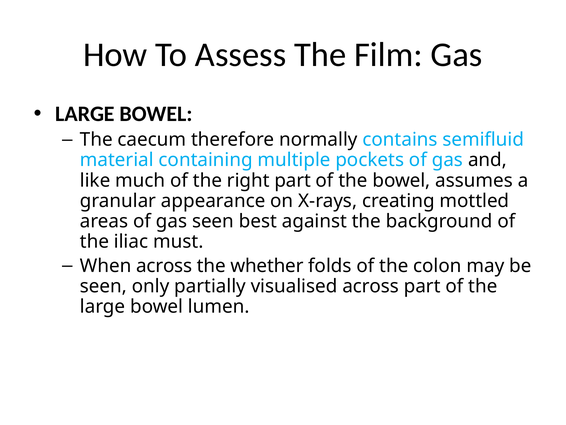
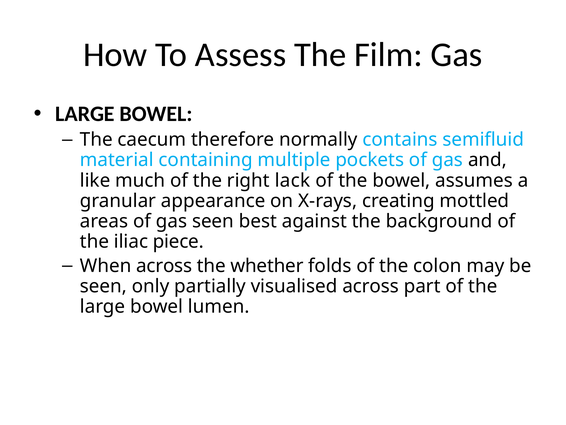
right part: part -> lack
must: must -> piece
